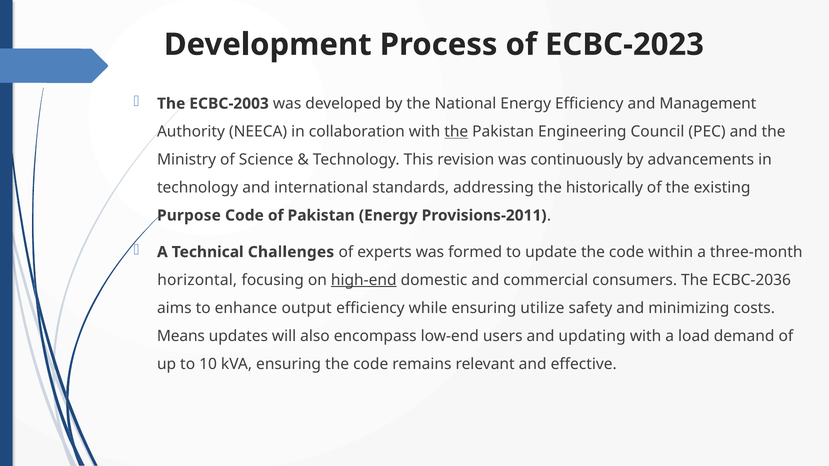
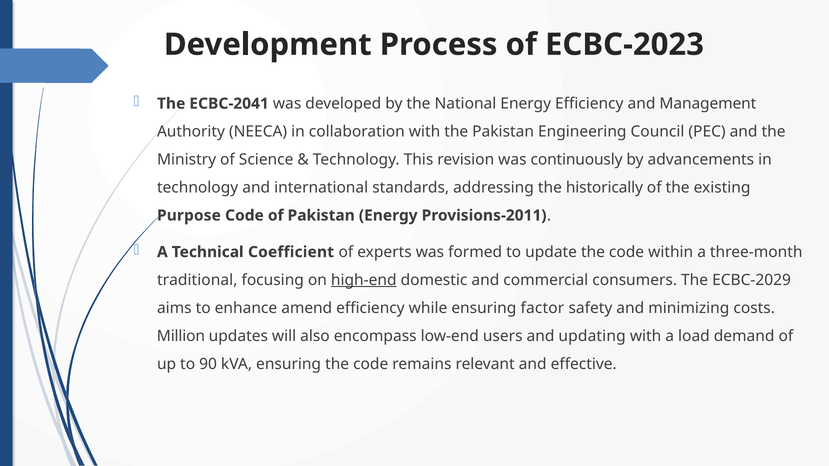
ECBC-2003: ECBC-2003 -> ECBC-2041
the at (456, 132) underline: present -> none
Challenges: Challenges -> Coefficient
horizontal: horizontal -> traditional
ECBC-2036: ECBC-2036 -> ECBC-2029
output: output -> amend
utilize: utilize -> factor
Means: Means -> Million
10: 10 -> 90
